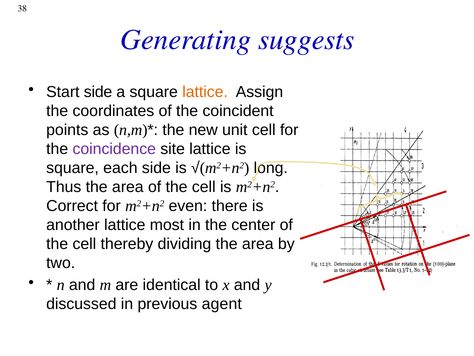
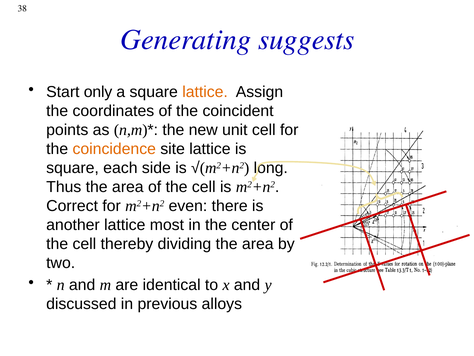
Start side: side -> only
coincidence colour: purple -> orange
agent: agent -> alloys
